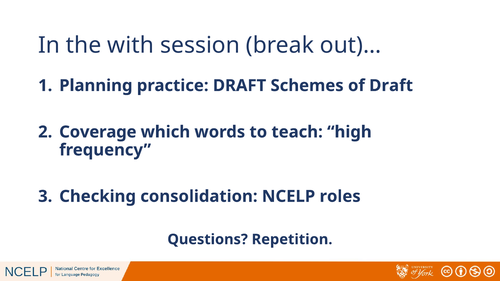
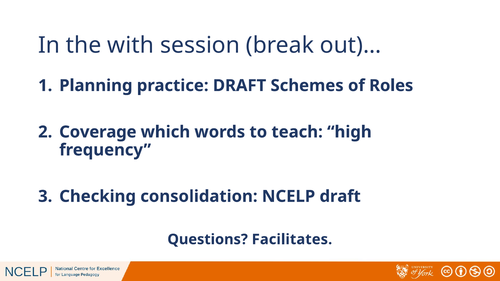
of Draft: Draft -> Roles
NCELP roles: roles -> draft
Repetition: Repetition -> Facilitates
